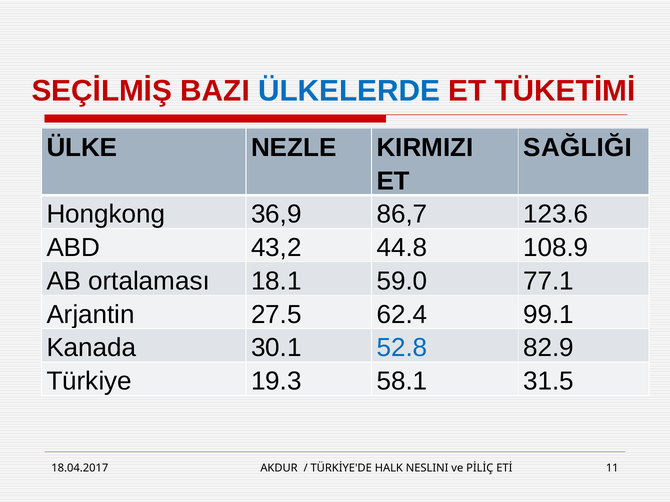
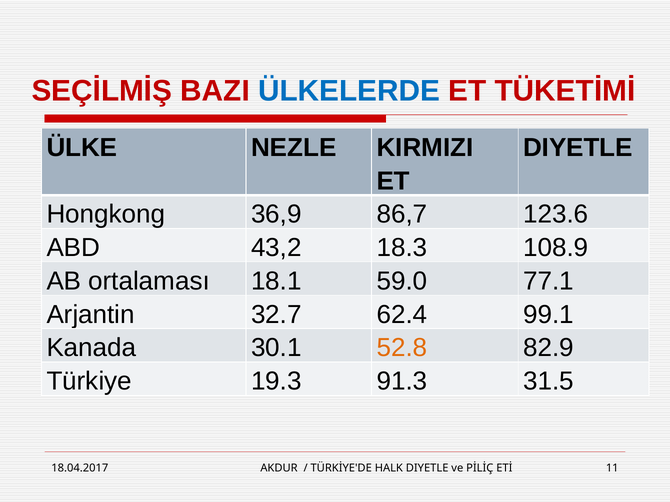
SAĞLIĞI at (578, 148): SAĞLIĞI -> DIYETLE
44.8: 44.8 -> 18.3
27.5: 27.5 -> 32.7
52.8 colour: blue -> orange
58.1: 58.1 -> 91.3
HALK NESLINI: NESLINI -> DIYETLE
